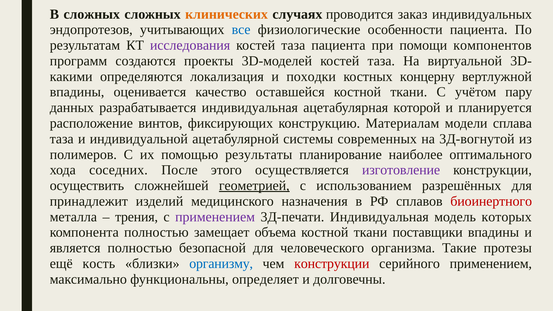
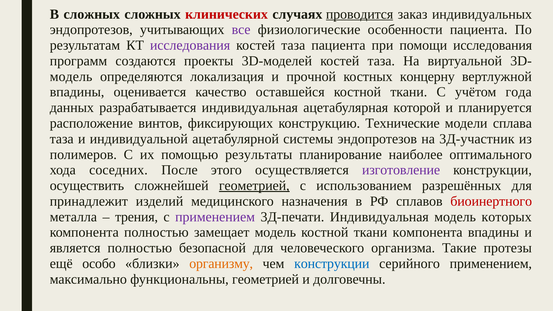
клинических colour: orange -> red
проводится underline: none -> present
все colour: blue -> purple
помощи компонентов: компонентов -> исследования
какими at (71, 77): какими -> модель
походки: походки -> прочной
пару: пару -> года
Материалам: Материалам -> Технические
системы современных: современных -> эндопротезов
3Д-вогнутой: 3Д-вогнутой -> 3Д-участник
замещает объема: объема -> модель
ткани поставщики: поставщики -> компонента
кость: кость -> особо
организму colour: blue -> orange
конструкции at (332, 264) colour: red -> blue
функциональны определяет: определяет -> геометрией
